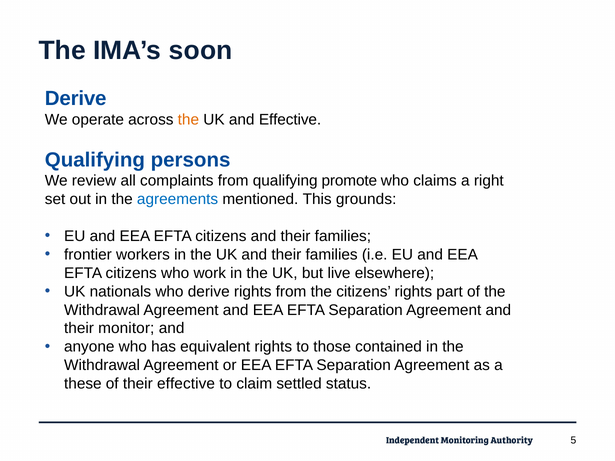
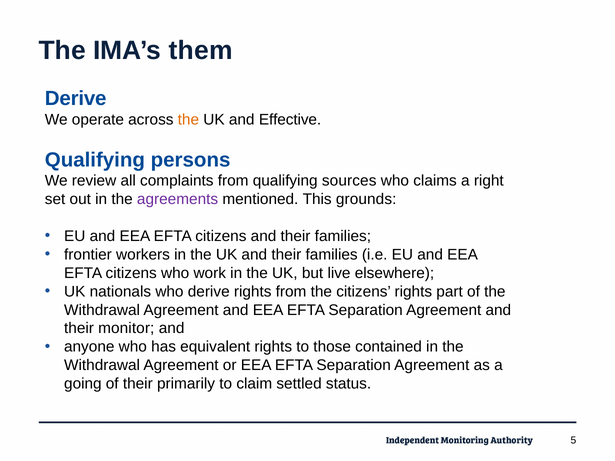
soon: soon -> them
promote: promote -> sources
agreements colour: blue -> purple
these: these -> going
their effective: effective -> primarily
